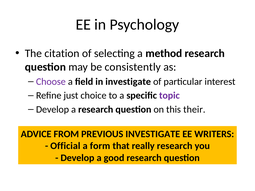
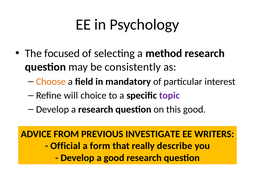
citation: citation -> focused
Choose colour: purple -> orange
in investigate: investigate -> mandatory
just: just -> will
this their: their -> good
really research: research -> describe
